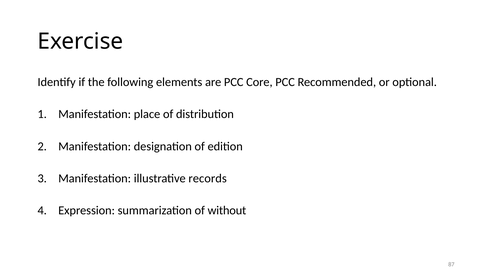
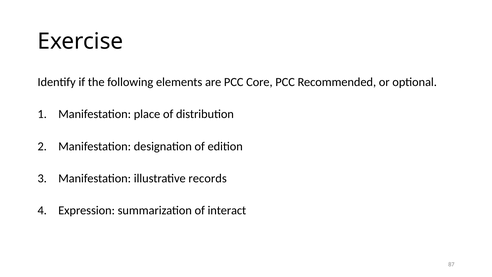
without: without -> interact
